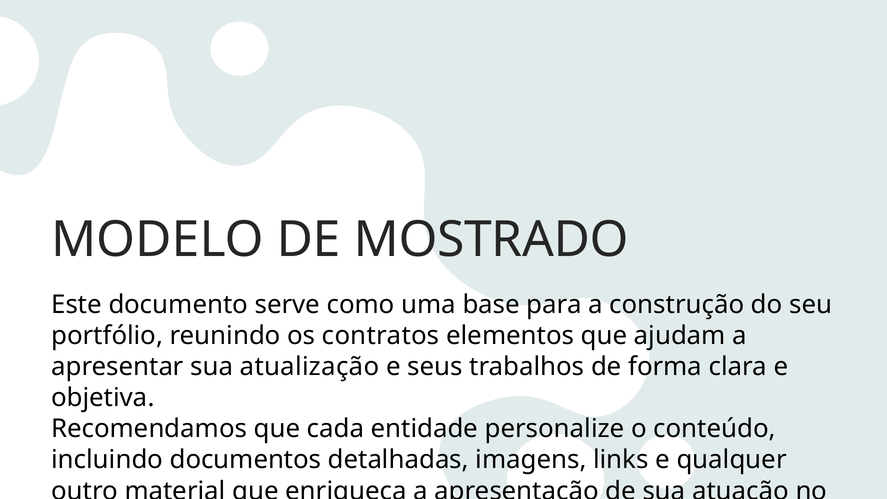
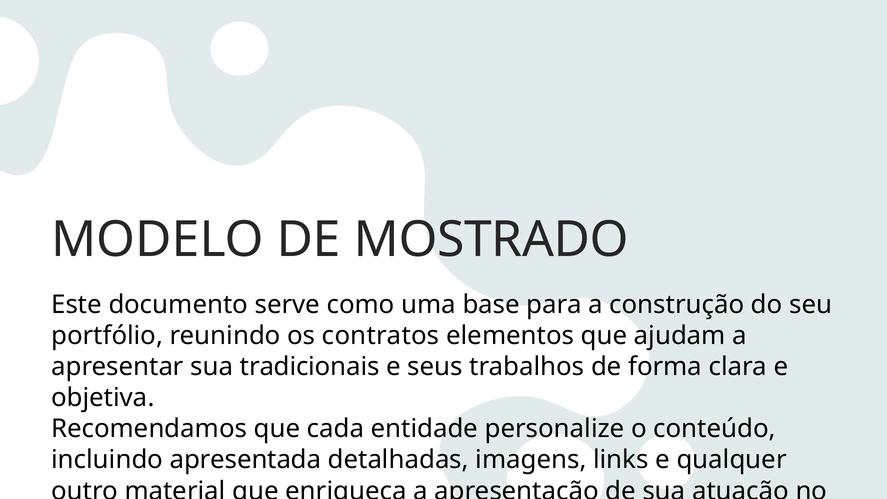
atualização: atualização -> tradicionais
documentos: documentos -> apresentada
